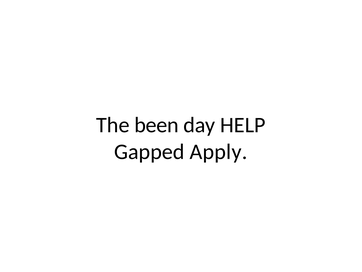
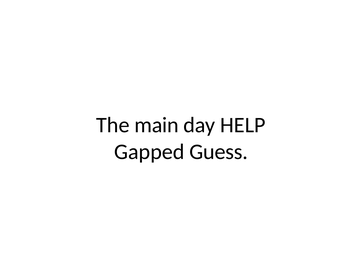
been: been -> main
Apply: Apply -> Guess
